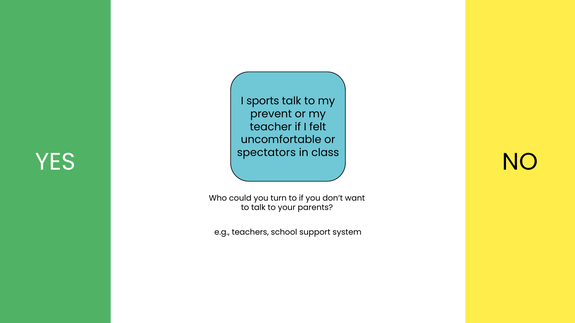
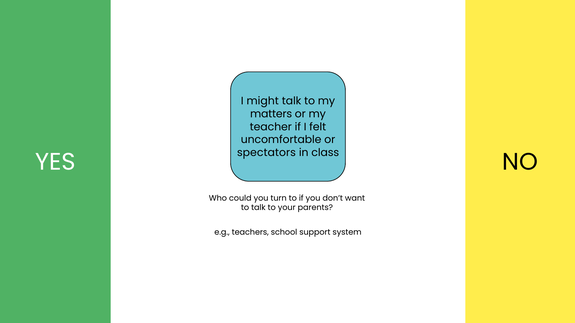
sports: sports -> might
prevent: prevent -> matters
